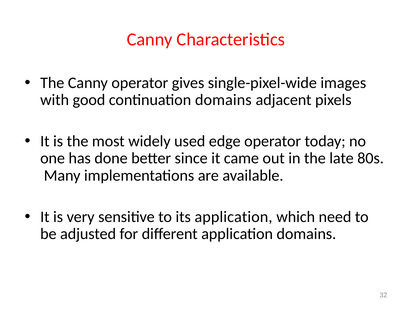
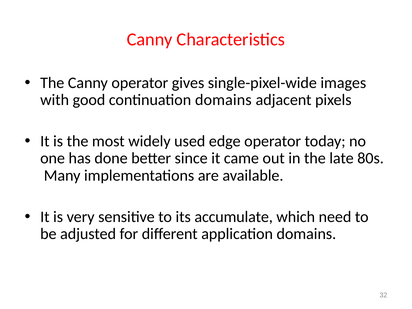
its application: application -> accumulate
